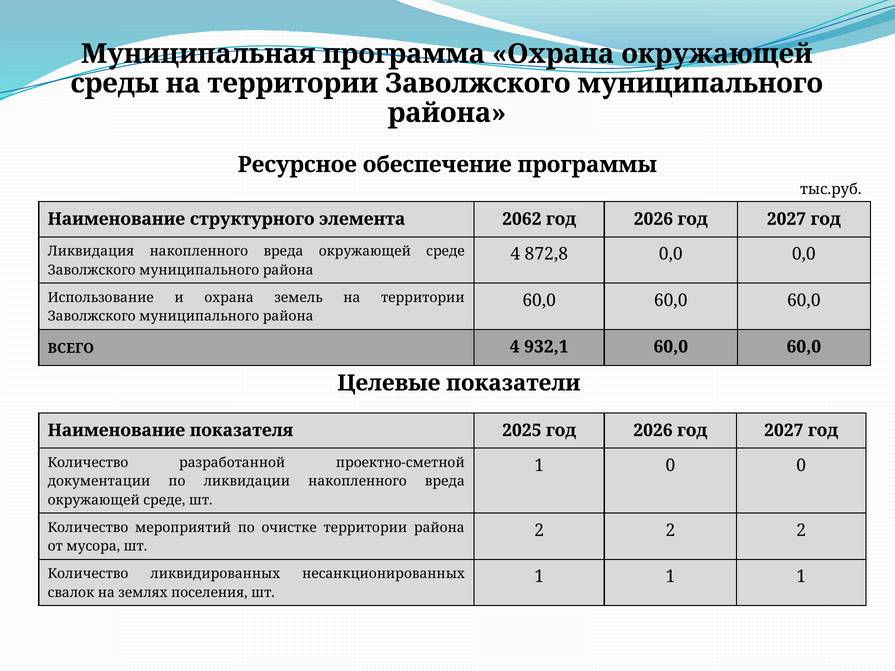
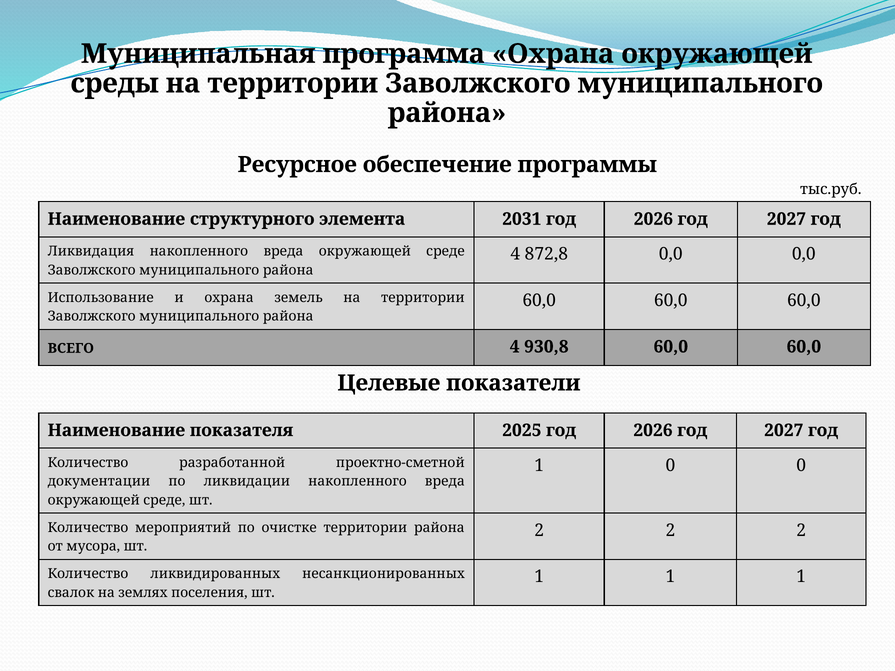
2062: 2062 -> 2031
932,1: 932,1 -> 930,8
